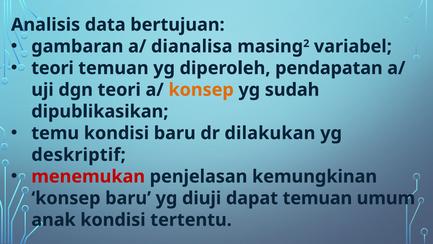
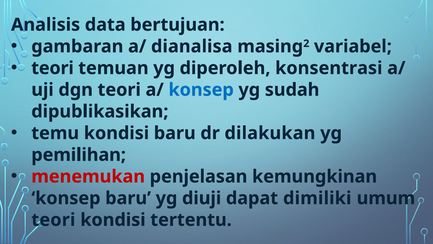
pendapatan: pendapatan -> konsentrasi
konsep at (201, 90) colour: orange -> blue
deskriptif: deskriptif -> pemilihan
dapat temuan: temuan -> dimiliki
anak at (53, 220): anak -> teori
